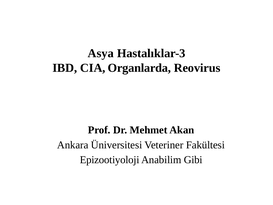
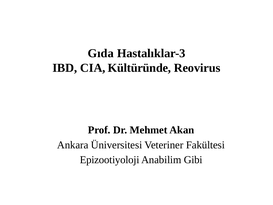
Asya: Asya -> Gıda
Organlarda: Organlarda -> Kültüründe
